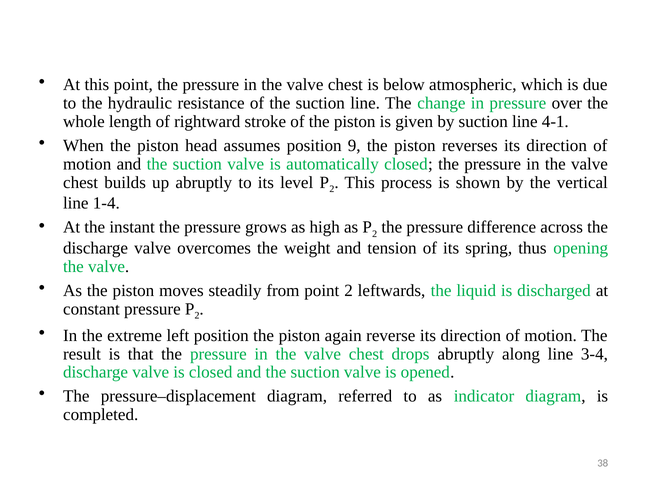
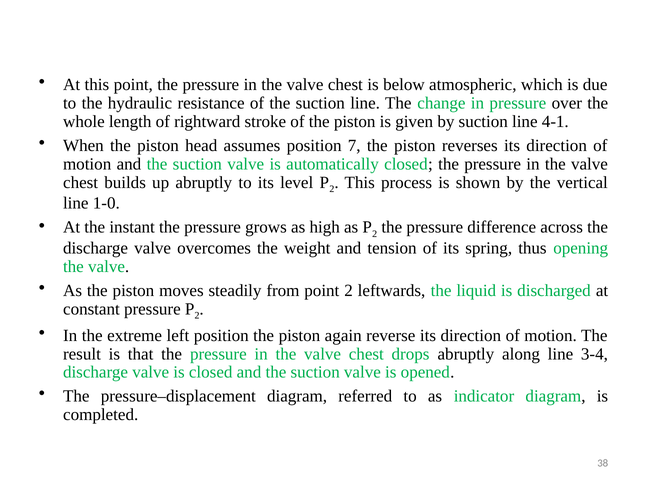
9: 9 -> 7
1-4: 1-4 -> 1-0
